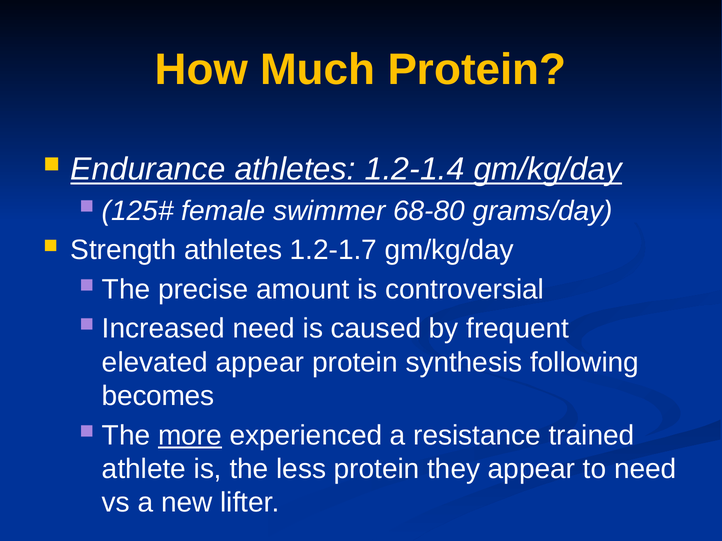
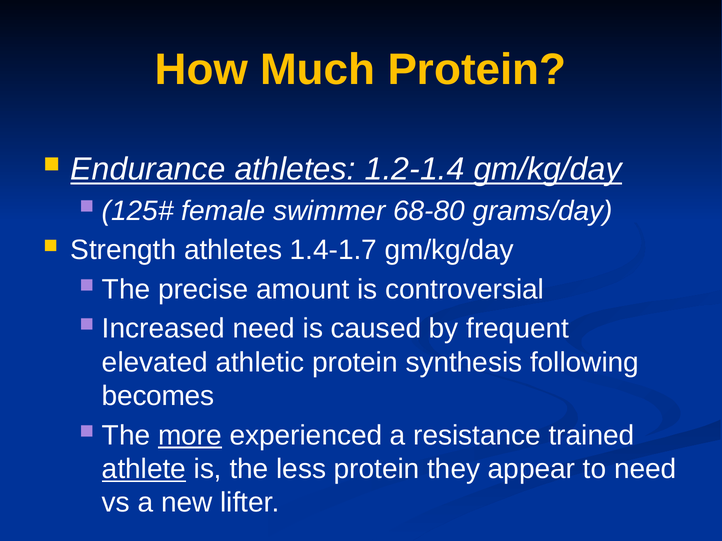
1.2-1.7: 1.2-1.7 -> 1.4-1.7
elevated appear: appear -> athletic
athlete underline: none -> present
